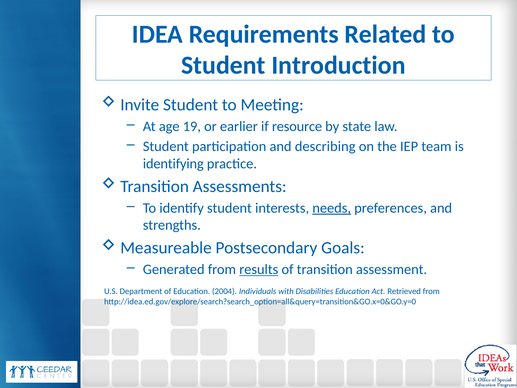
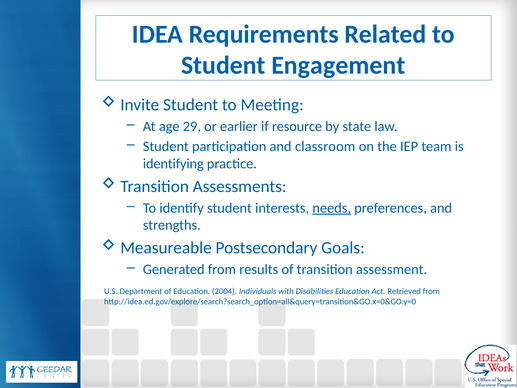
Introduction: Introduction -> Engagement
19: 19 -> 29
describing: describing -> classroom
results underline: present -> none
